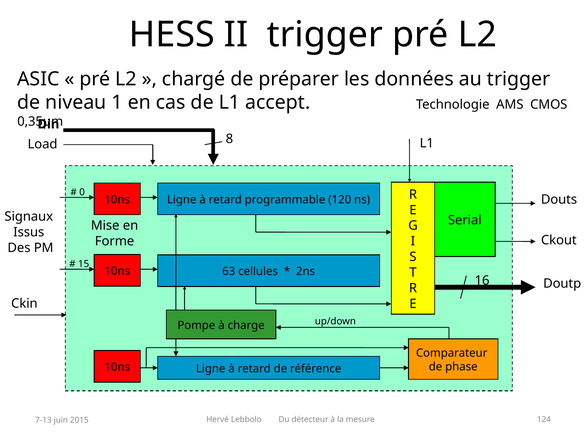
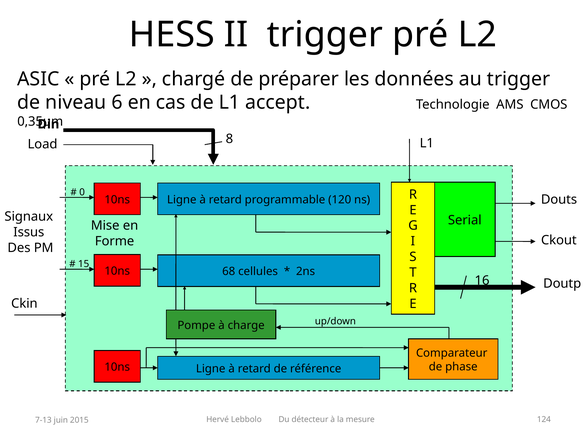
1: 1 -> 6
63: 63 -> 68
